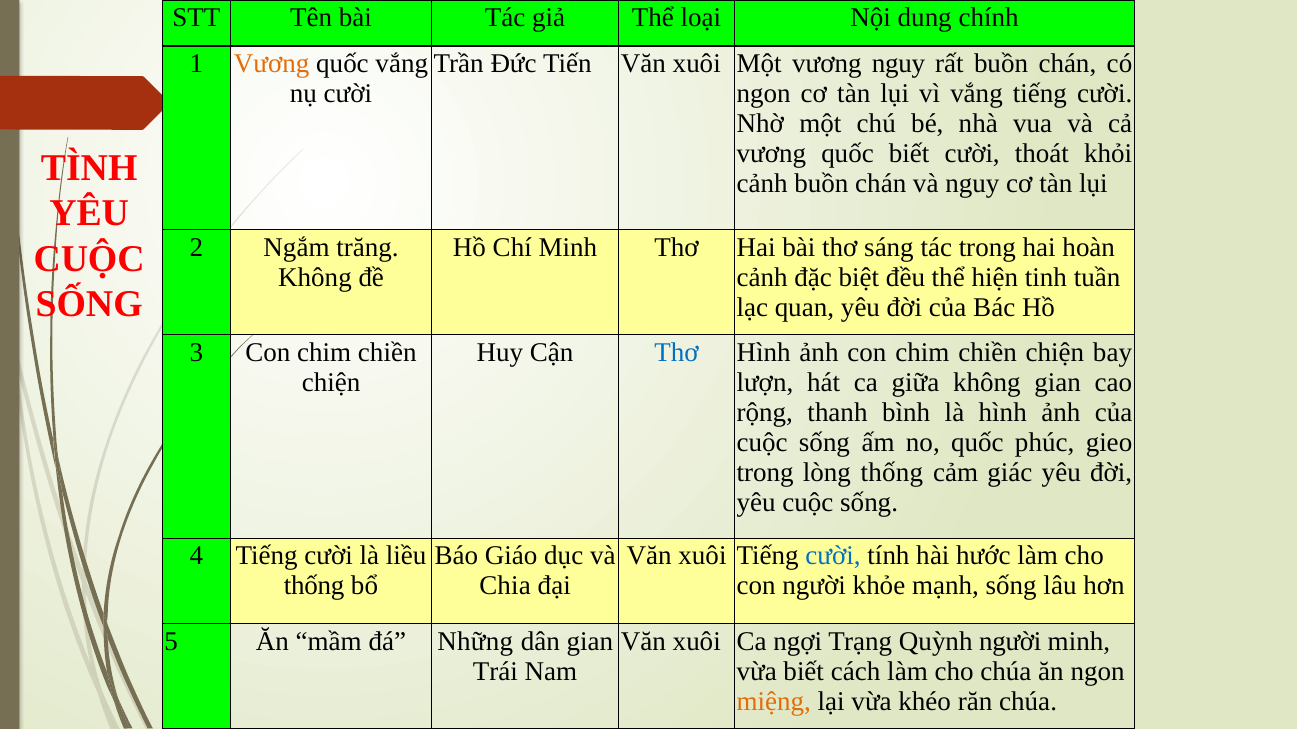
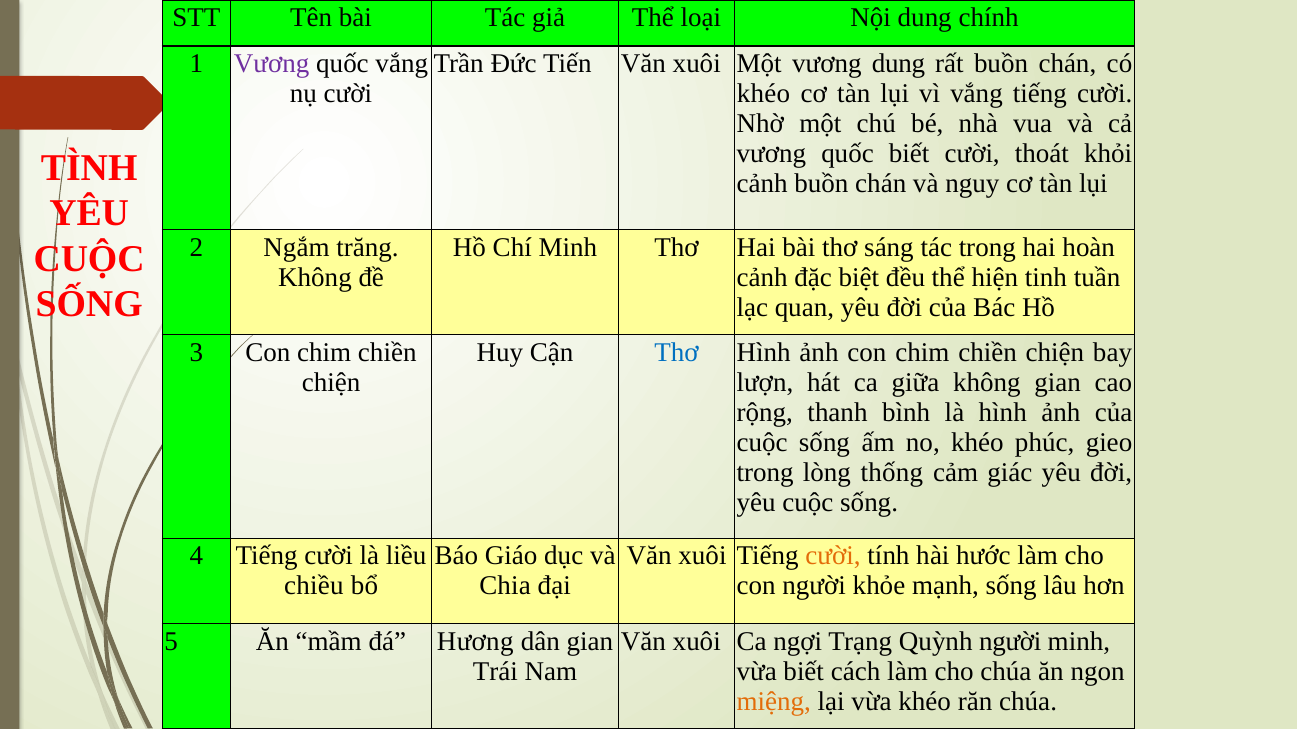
Vương at (272, 64) colour: orange -> purple
vương nguy: nguy -> dung
ngon at (764, 94): ngon -> khéo
no quốc: quốc -> khéo
cười at (833, 556) colour: blue -> orange
thống at (314, 586): thống -> chiều
Những: Những -> Hương
